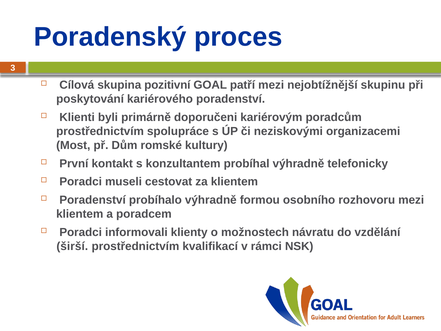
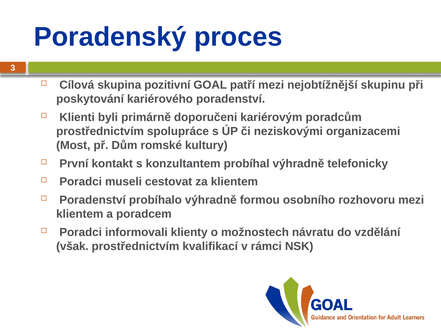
širší: širší -> však
